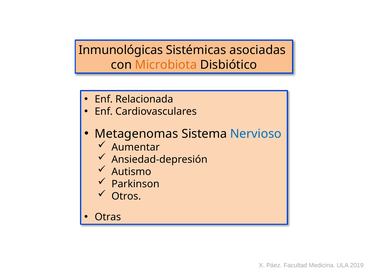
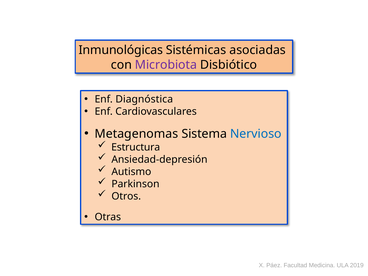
Microbiota colour: orange -> purple
Relacionada: Relacionada -> Diagnóstica
Aumentar: Aumentar -> Estructura
